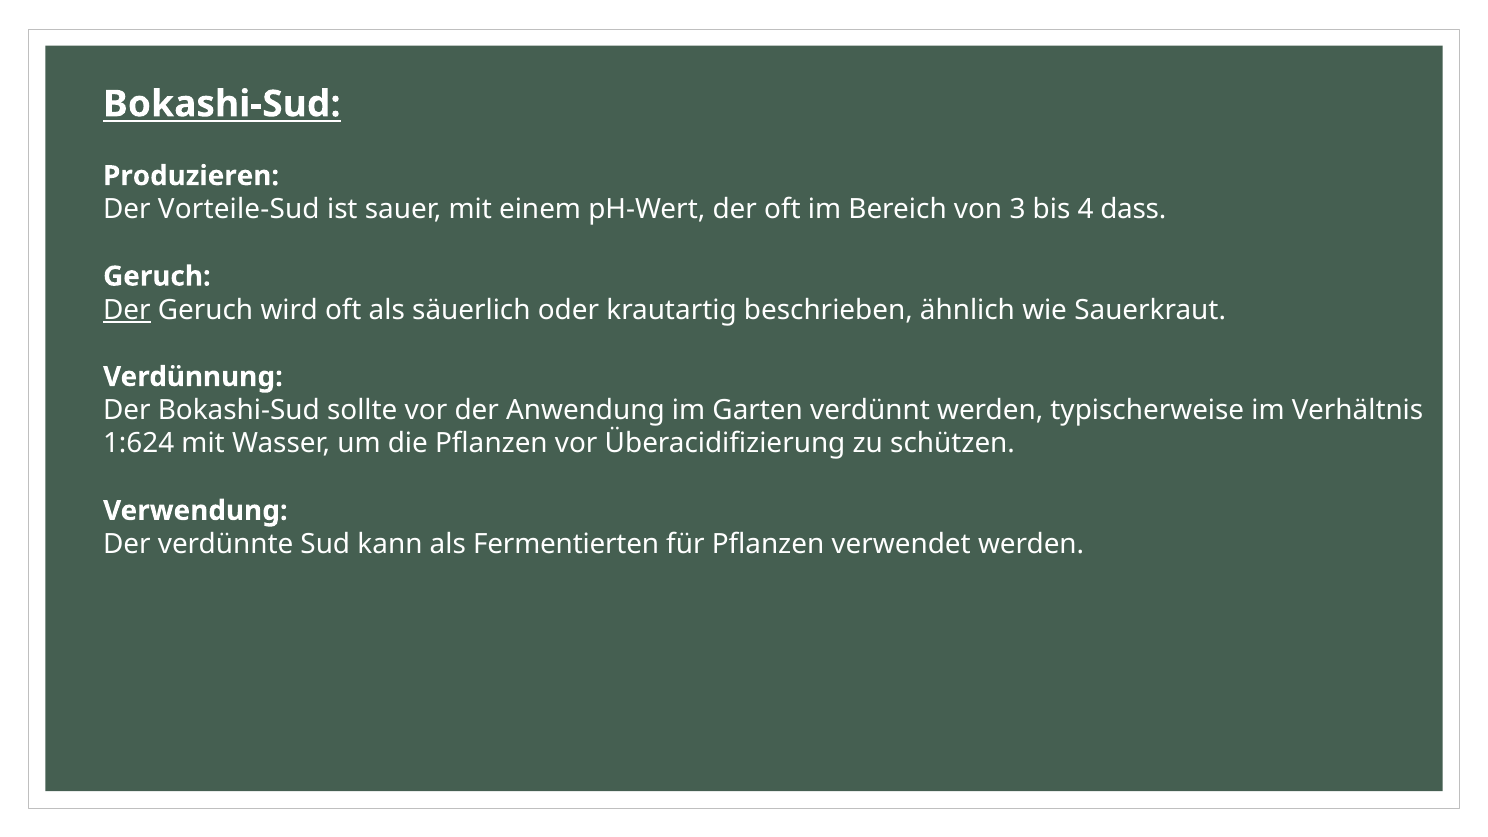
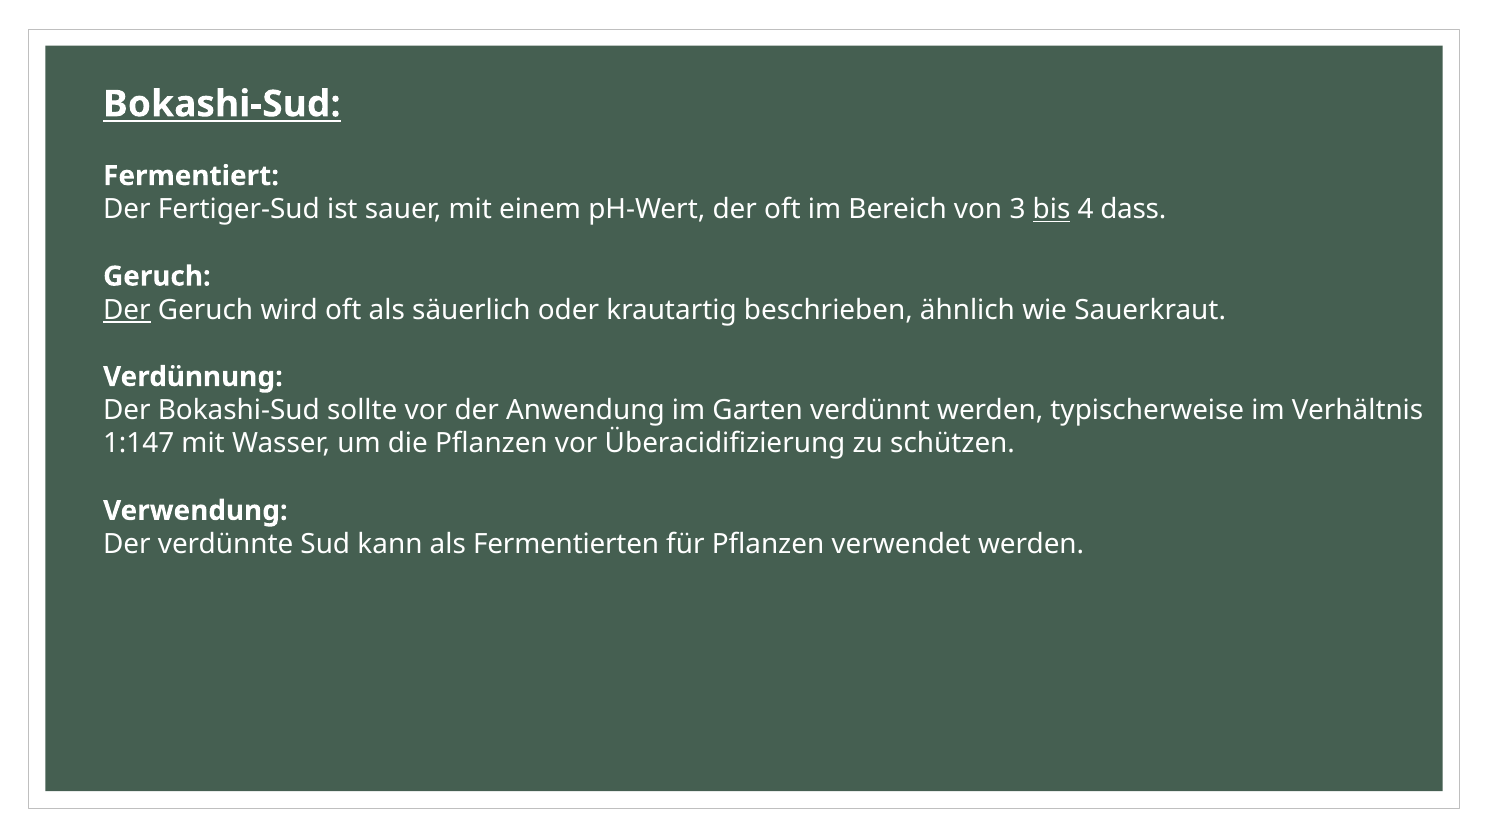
Produzieren: Produzieren -> Fermentiert
Vorteile-Sud: Vorteile-Sud -> Fertiger-Sud
bis underline: none -> present
1:624: 1:624 -> 1:147
